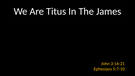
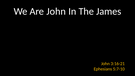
Are Titus: Titus -> John
